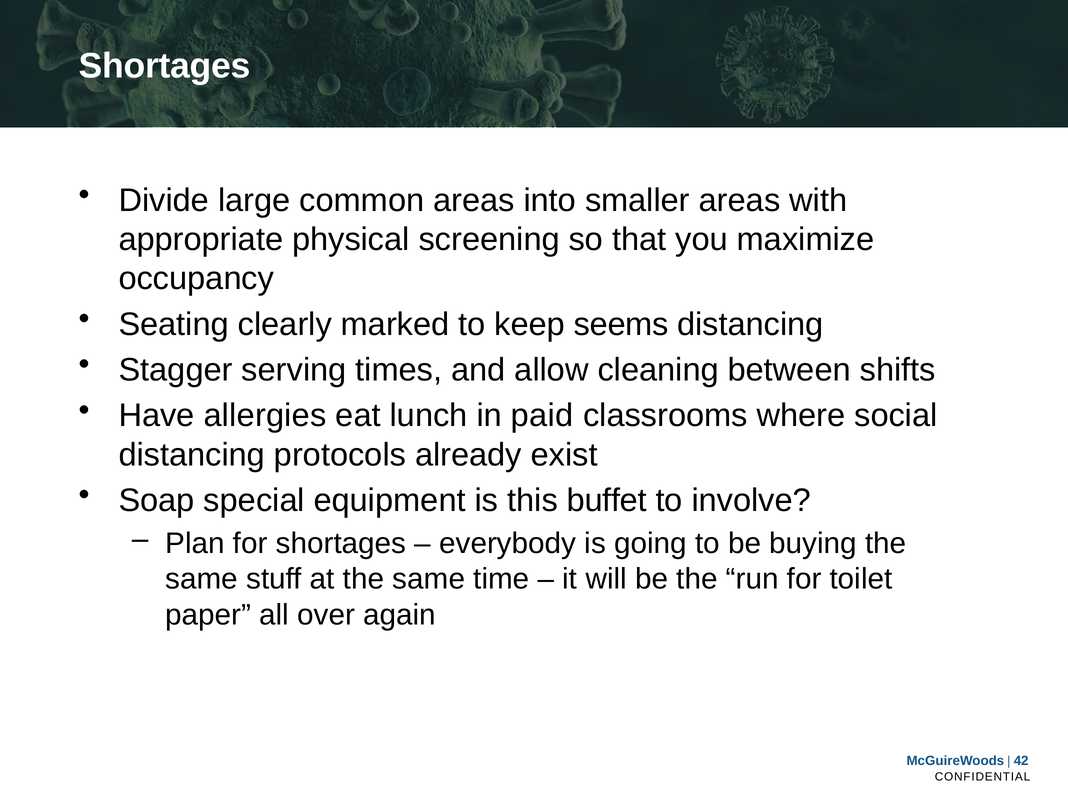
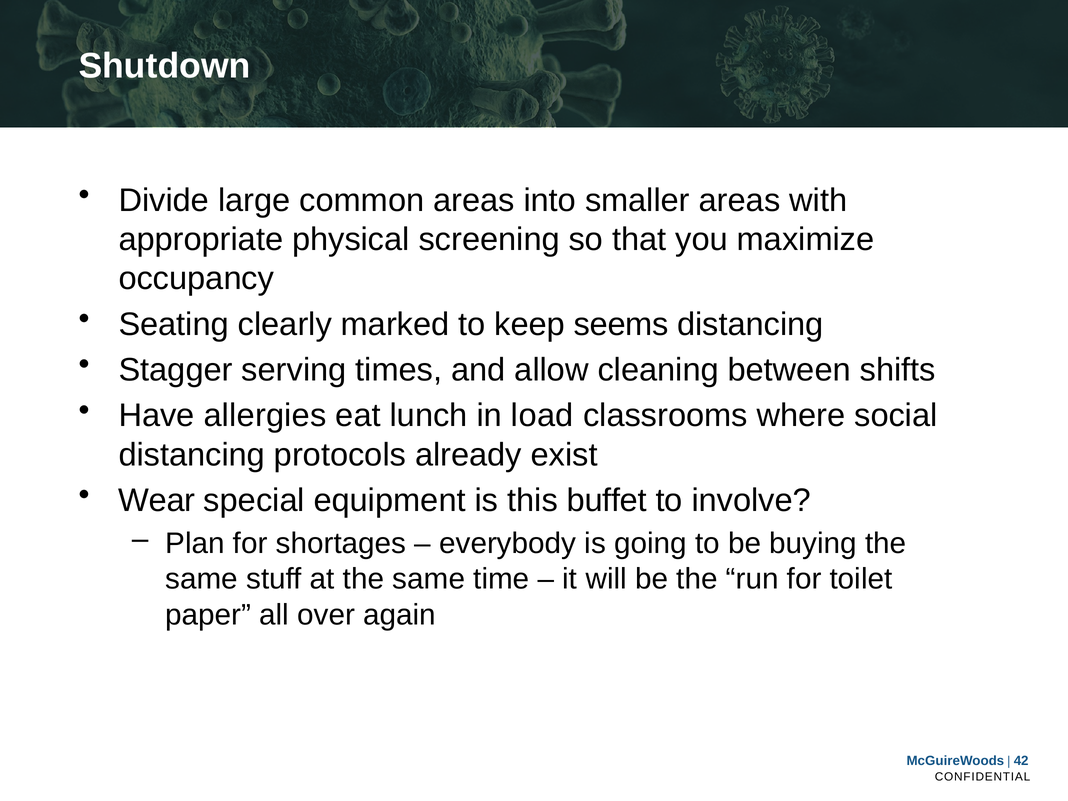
Shortages at (165, 66): Shortages -> Shutdown
paid: paid -> load
Soap: Soap -> Wear
